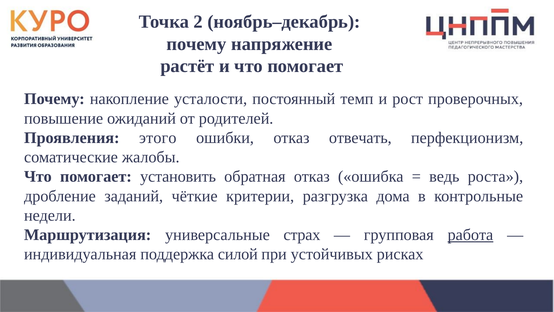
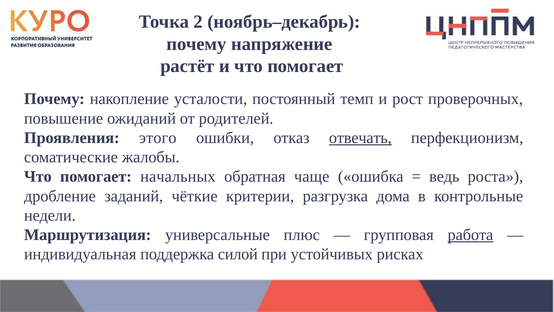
отвечать underline: none -> present
установить: установить -> начальных
обратная отказ: отказ -> чаще
страх: страх -> плюс
